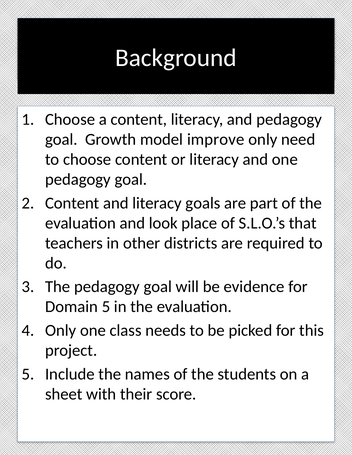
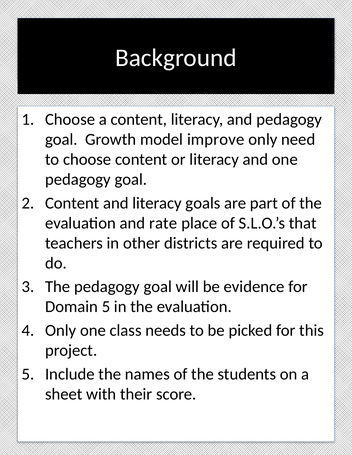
look: look -> rate
